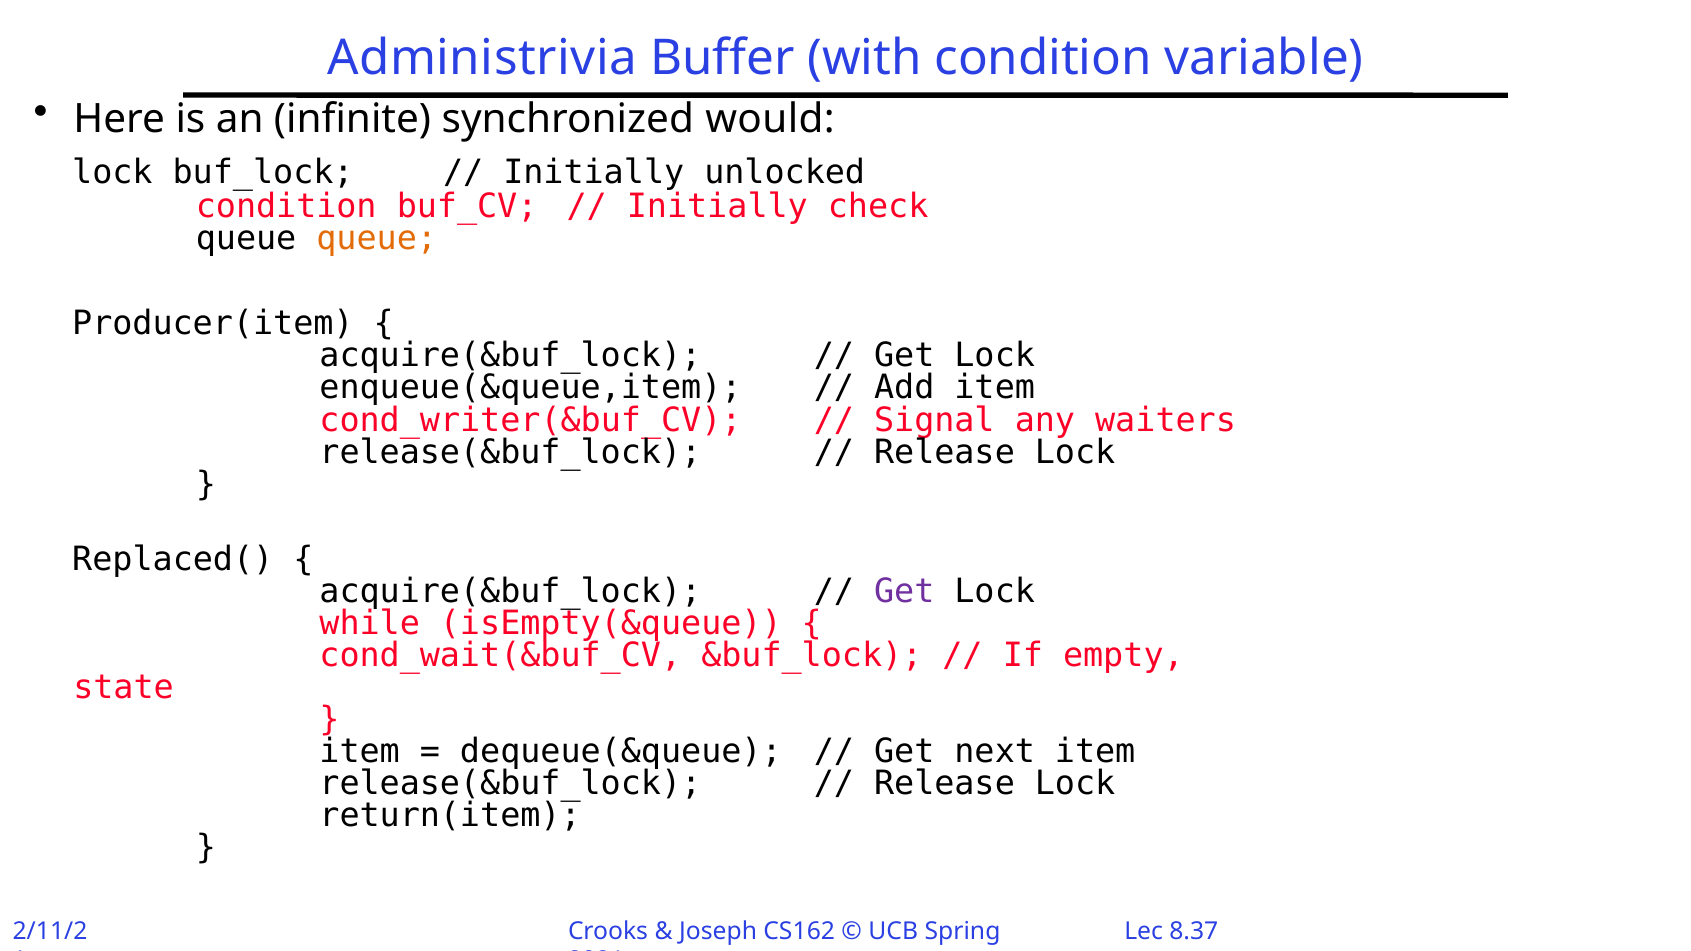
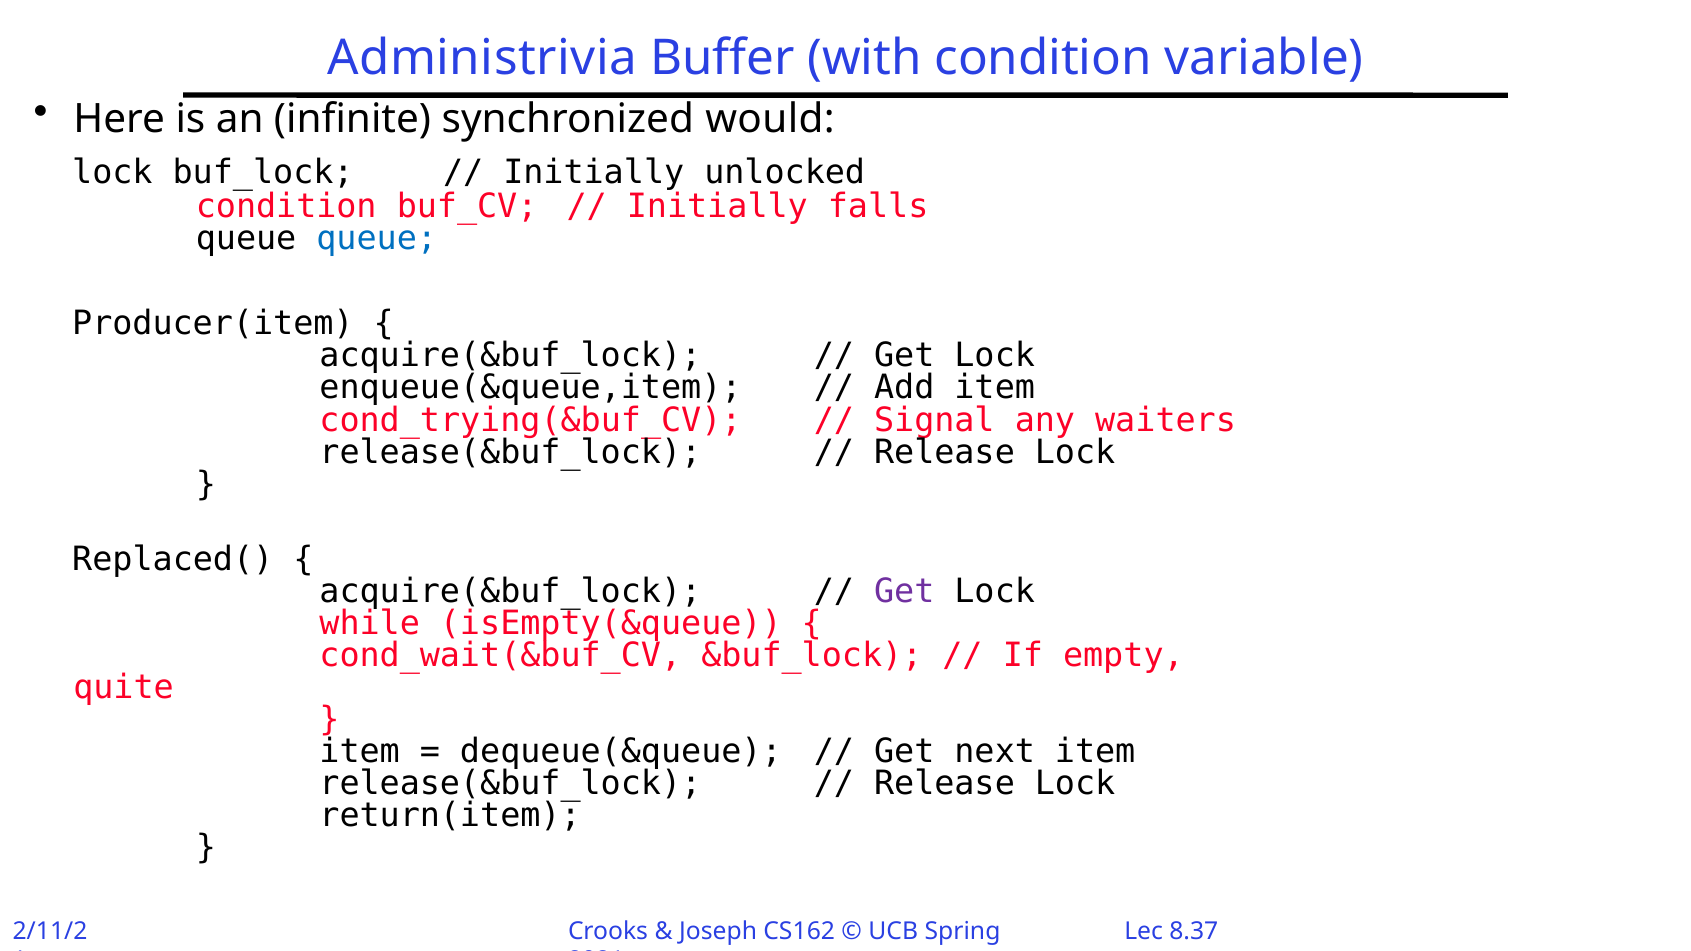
check: check -> falls
queue at (377, 238) colour: orange -> blue
cond_writer(&buf_CV: cond_writer(&buf_CV -> cond_trying(&buf_CV
state: state -> quite
